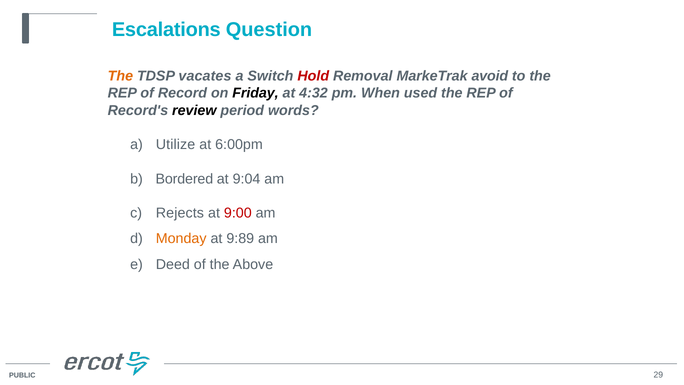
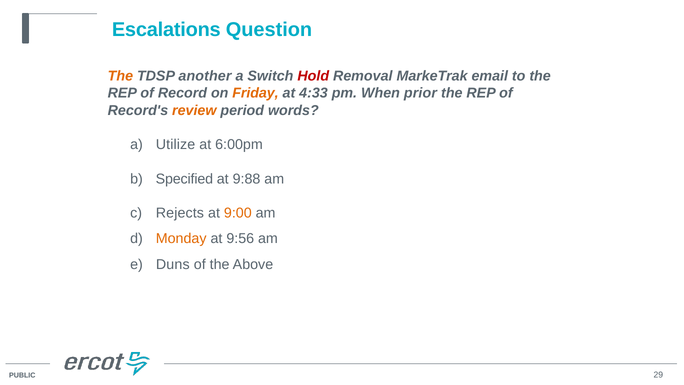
vacates: vacates -> another
avoid: avoid -> email
Friday colour: black -> orange
4:32: 4:32 -> 4:33
used: used -> prior
review colour: black -> orange
Bordered: Bordered -> Specified
9:04: 9:04 -> 9:88
9:00 colour: red -> orange
9:89: 9:89 -> 9:56
Deed: Deed -> Duns
